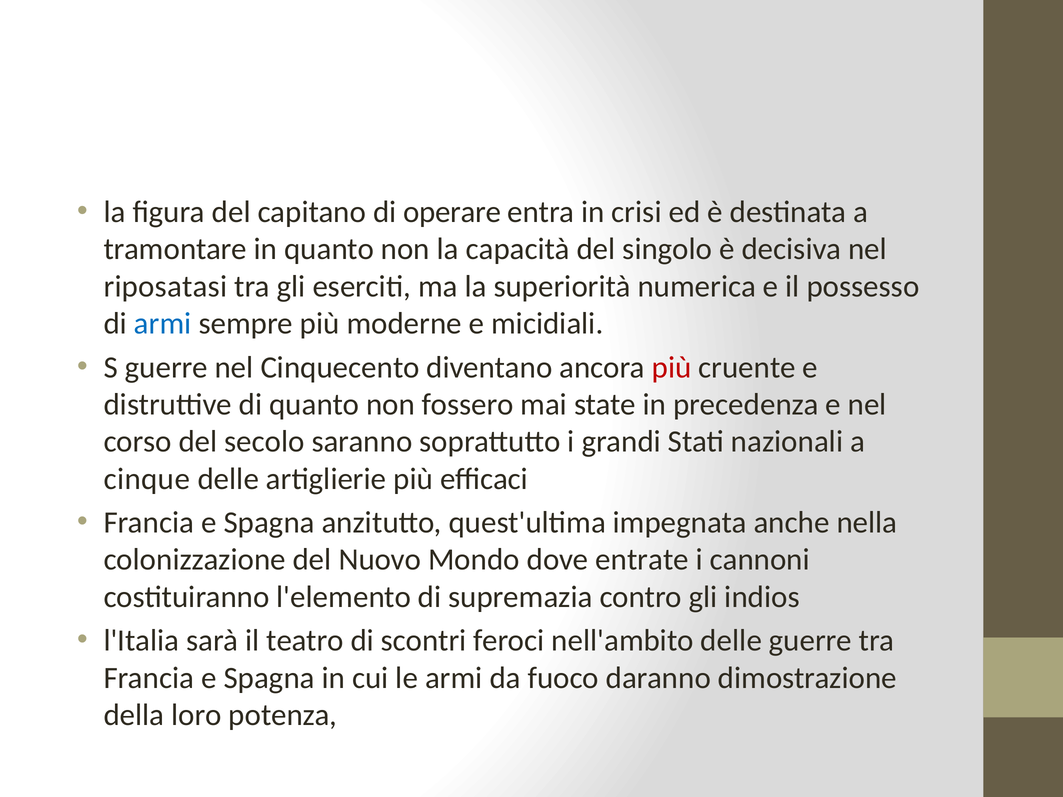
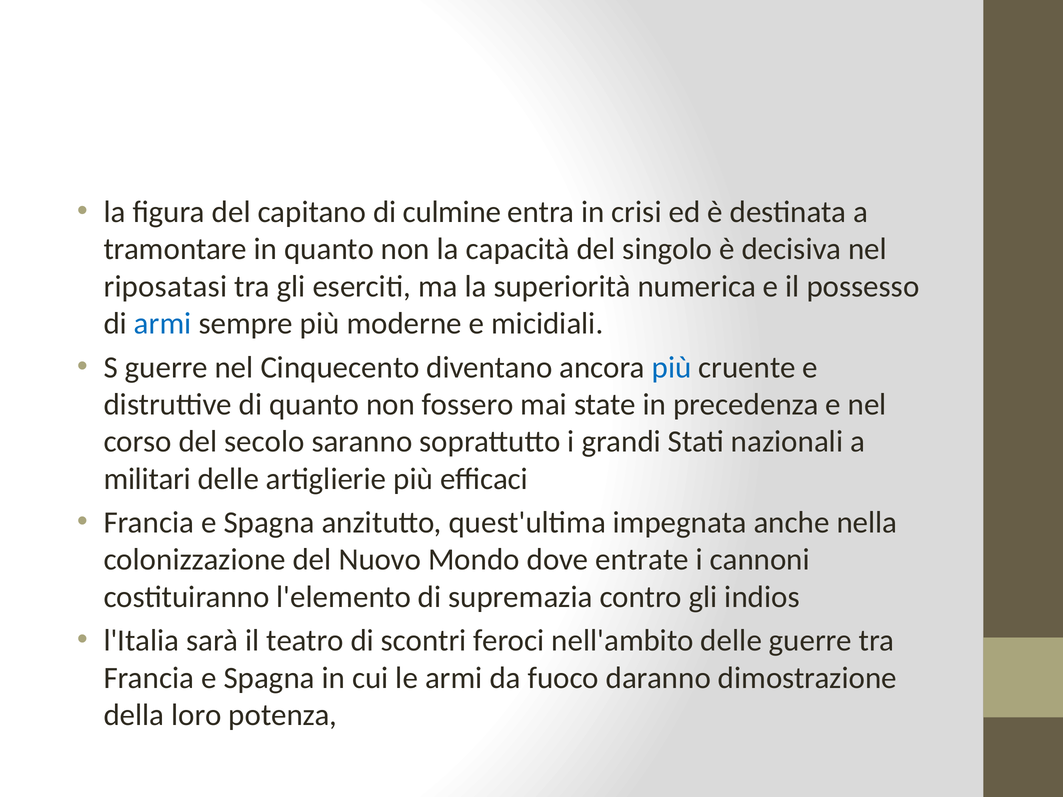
operare: operare -> culmine
più at (672, 367) colour: red -> blue
cinque: cinque -> militari
